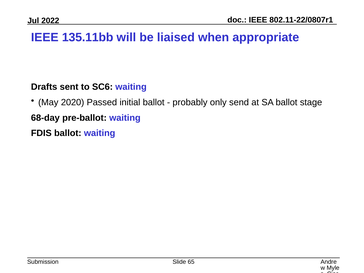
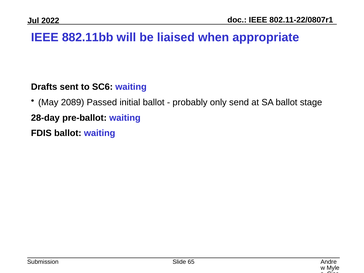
135.11bb: 135.11bb -> 882.11bb
2020: 2020 -> 2089
68-day: 68-day -> 28-day
